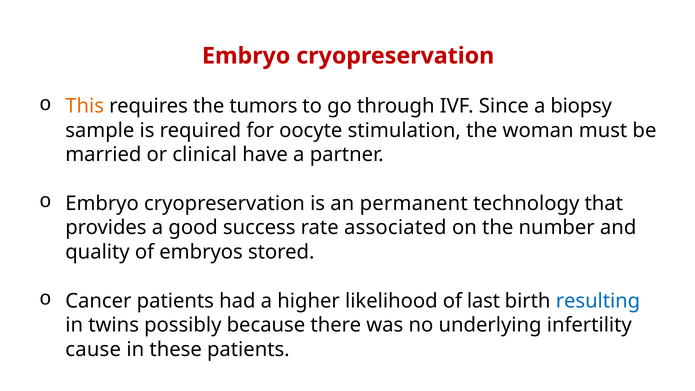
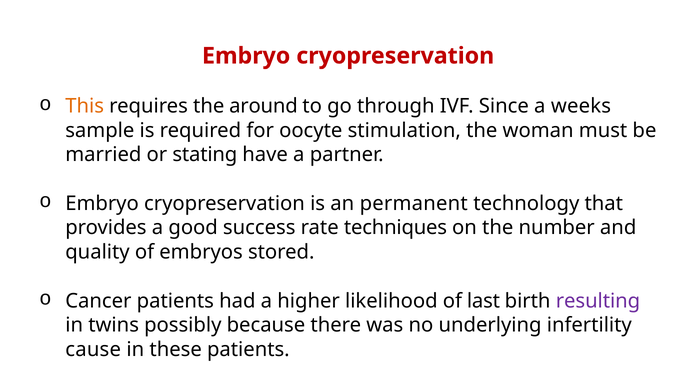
tumors: tumors -> around
biopsy: biopsy -> weeks
clinical: clinical -> stating
associated: associated -> techniques
resulting colour: blue -> purple
